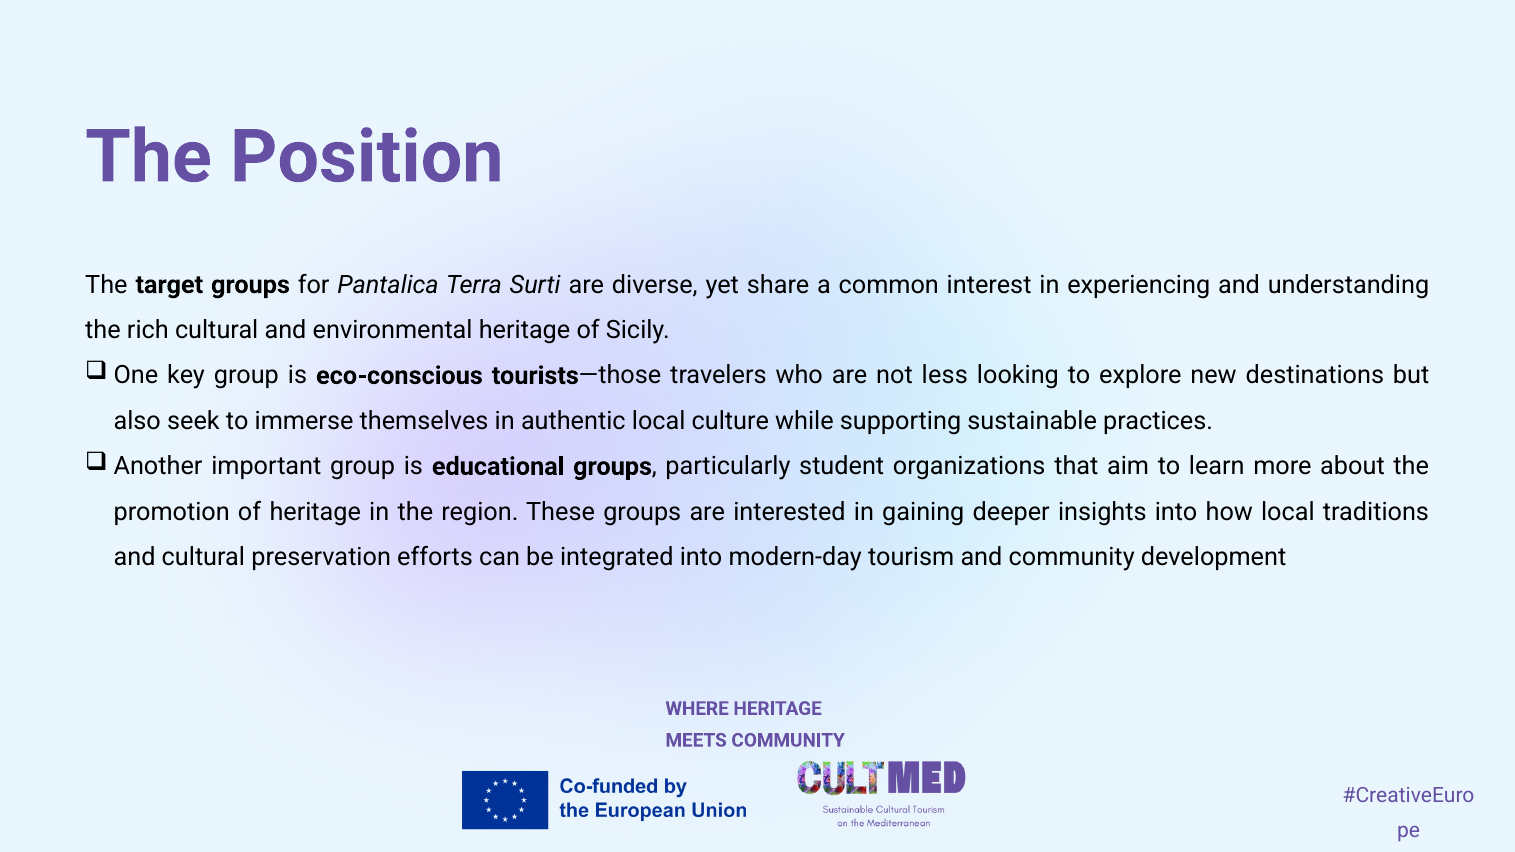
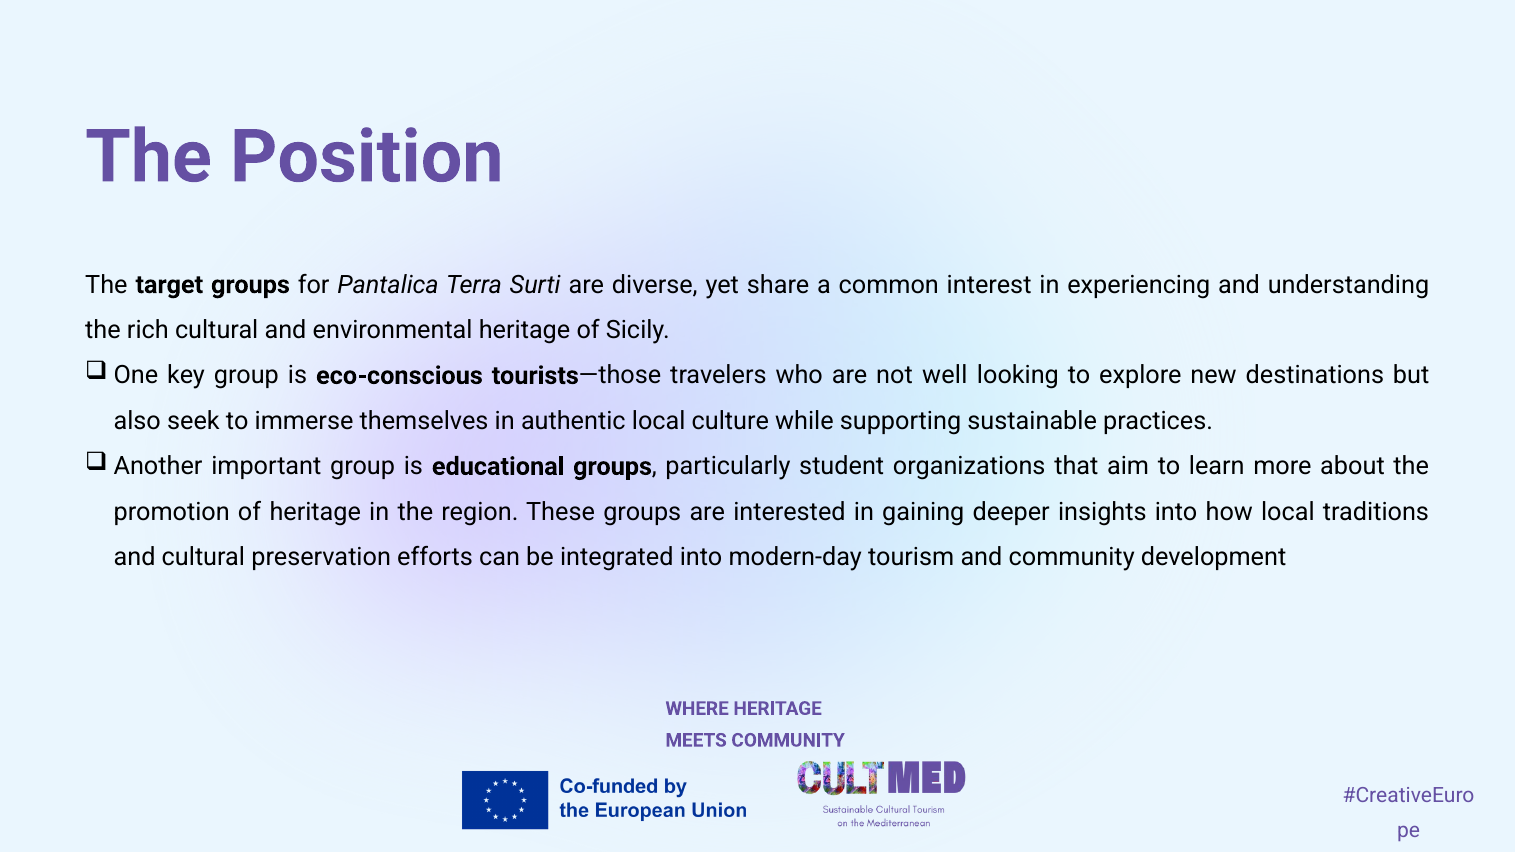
less: less -> well
